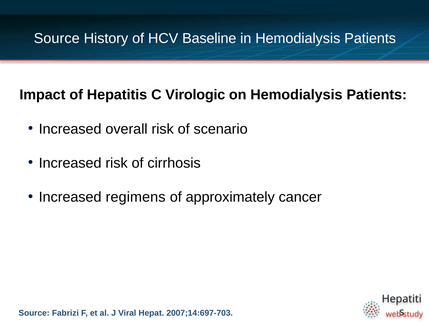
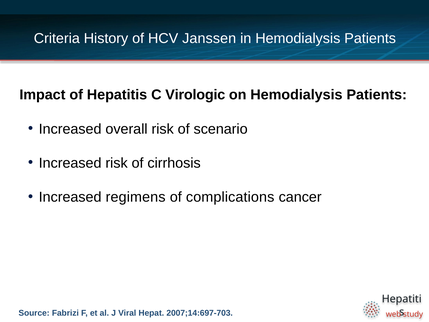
Source at (57, 39): Source -> Criteria
Baseline: Baseline -> Janssen
approximately: approximately -> complications
